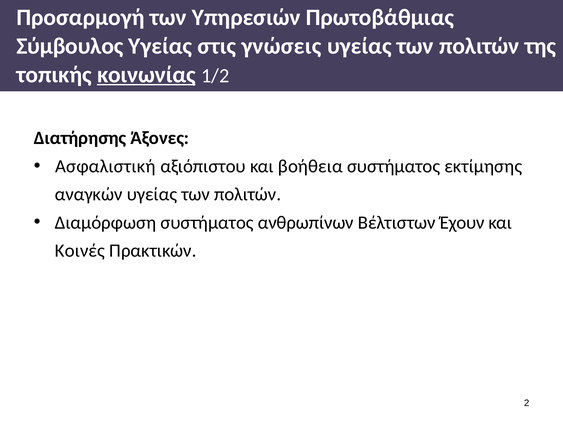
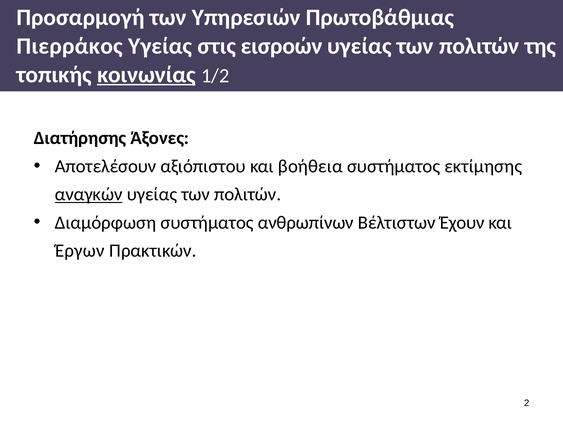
Σύμβουλος: Σύμβουλος -> Πιερράκος
γνώσεις: γνώσεις -> εισροών
Ασφαλιστική: Ασφαλιστική -> Αποτελέσουν
αναγκών underline: none -> present
Κοινές: Κοινές -> Έργων
